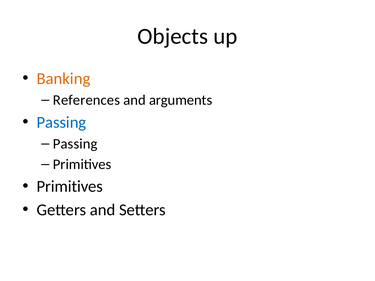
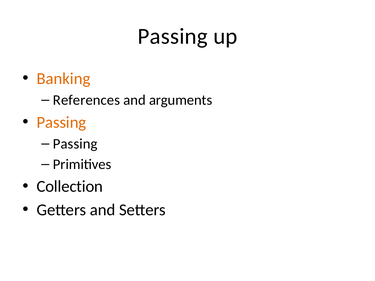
Objects at (173, 36): Objects -> Passing
Passing at (61, 122) colour: blue -> orange
Primitives at (70, 187): Primitives -> Collection
